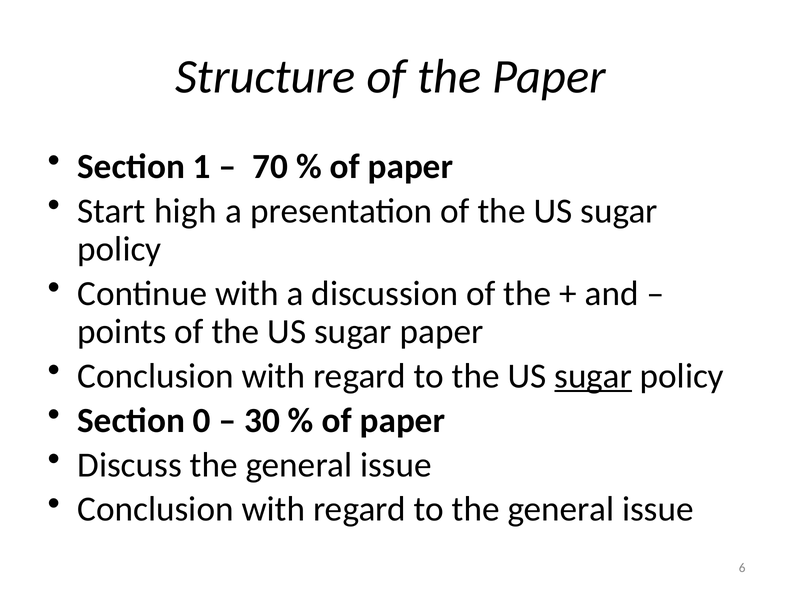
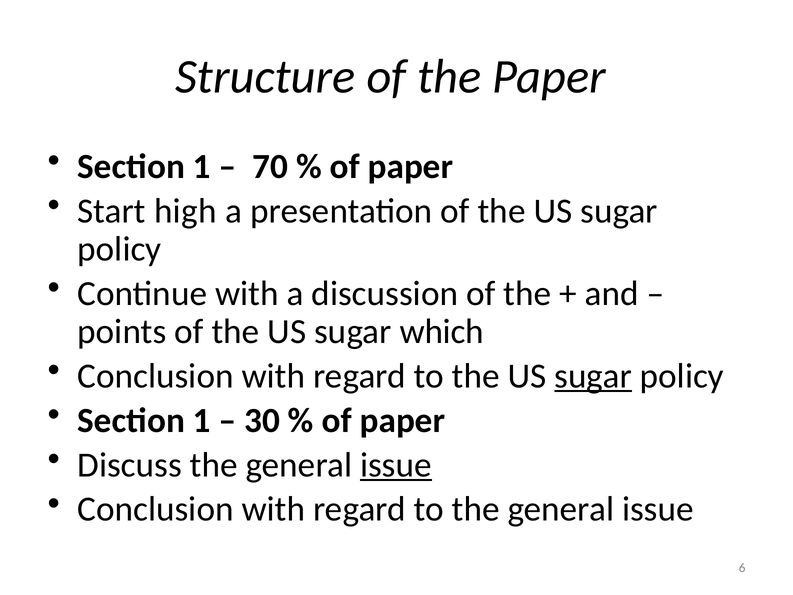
sugar paper: paper -> which
0 at (202, 420): 0 -> 1
issue at (396, 465) underline: none -> present
